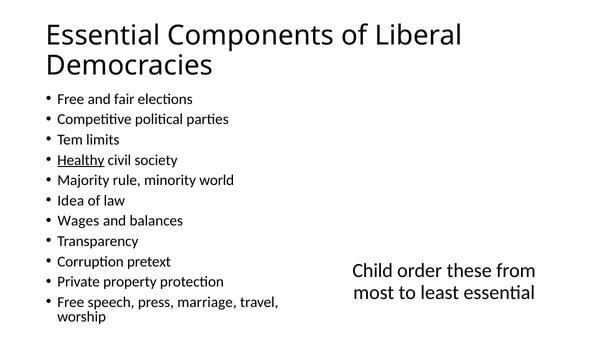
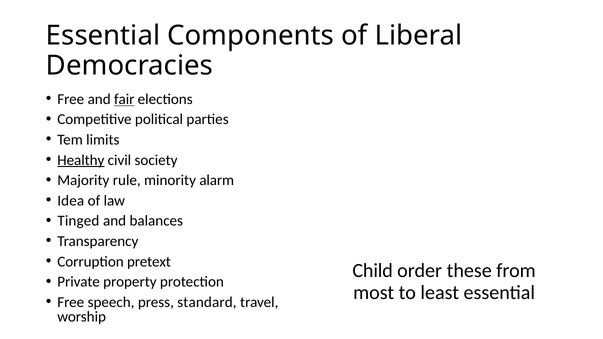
fair underline: none -> present
world: world -> alarm
Wages: Wages -> Tinged
marriage: marriage -> standard
